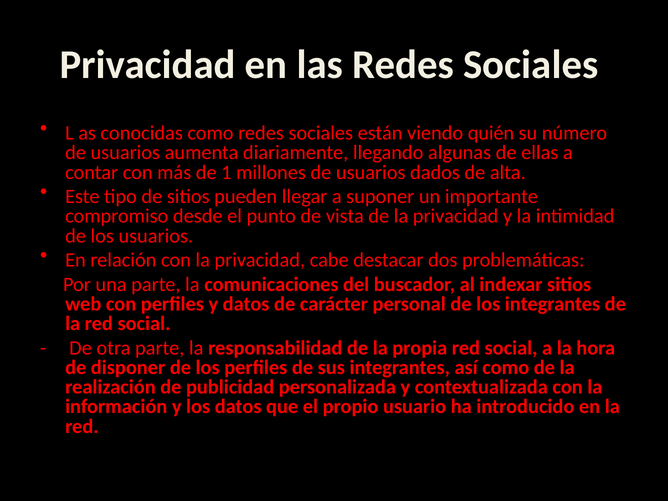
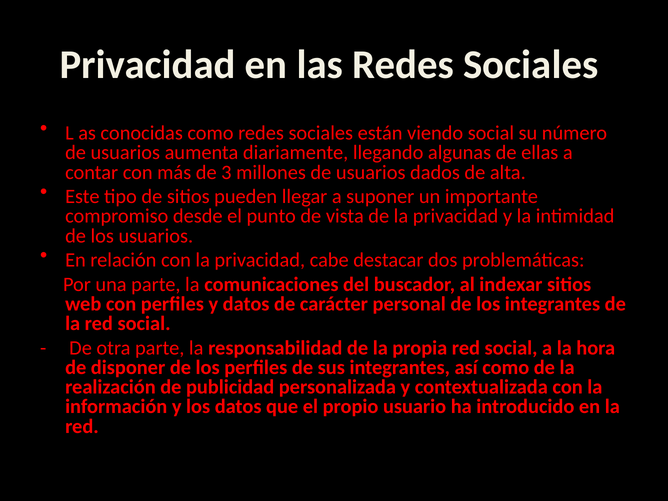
viendo quién: quién -> social
1: 1 -> 3
